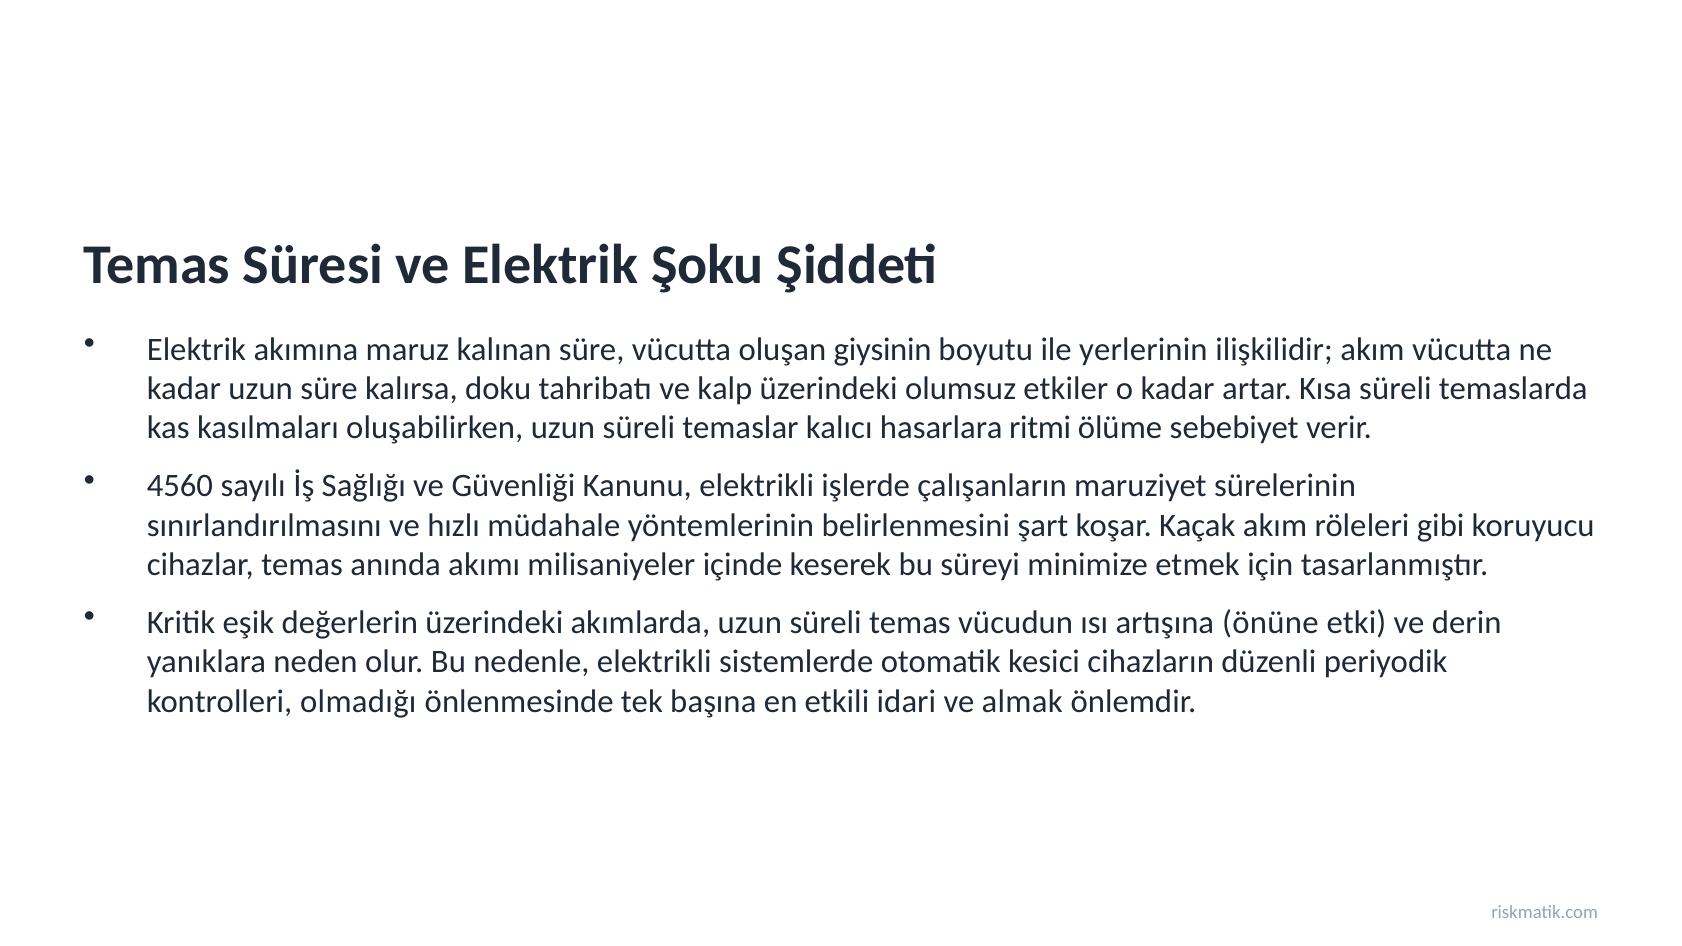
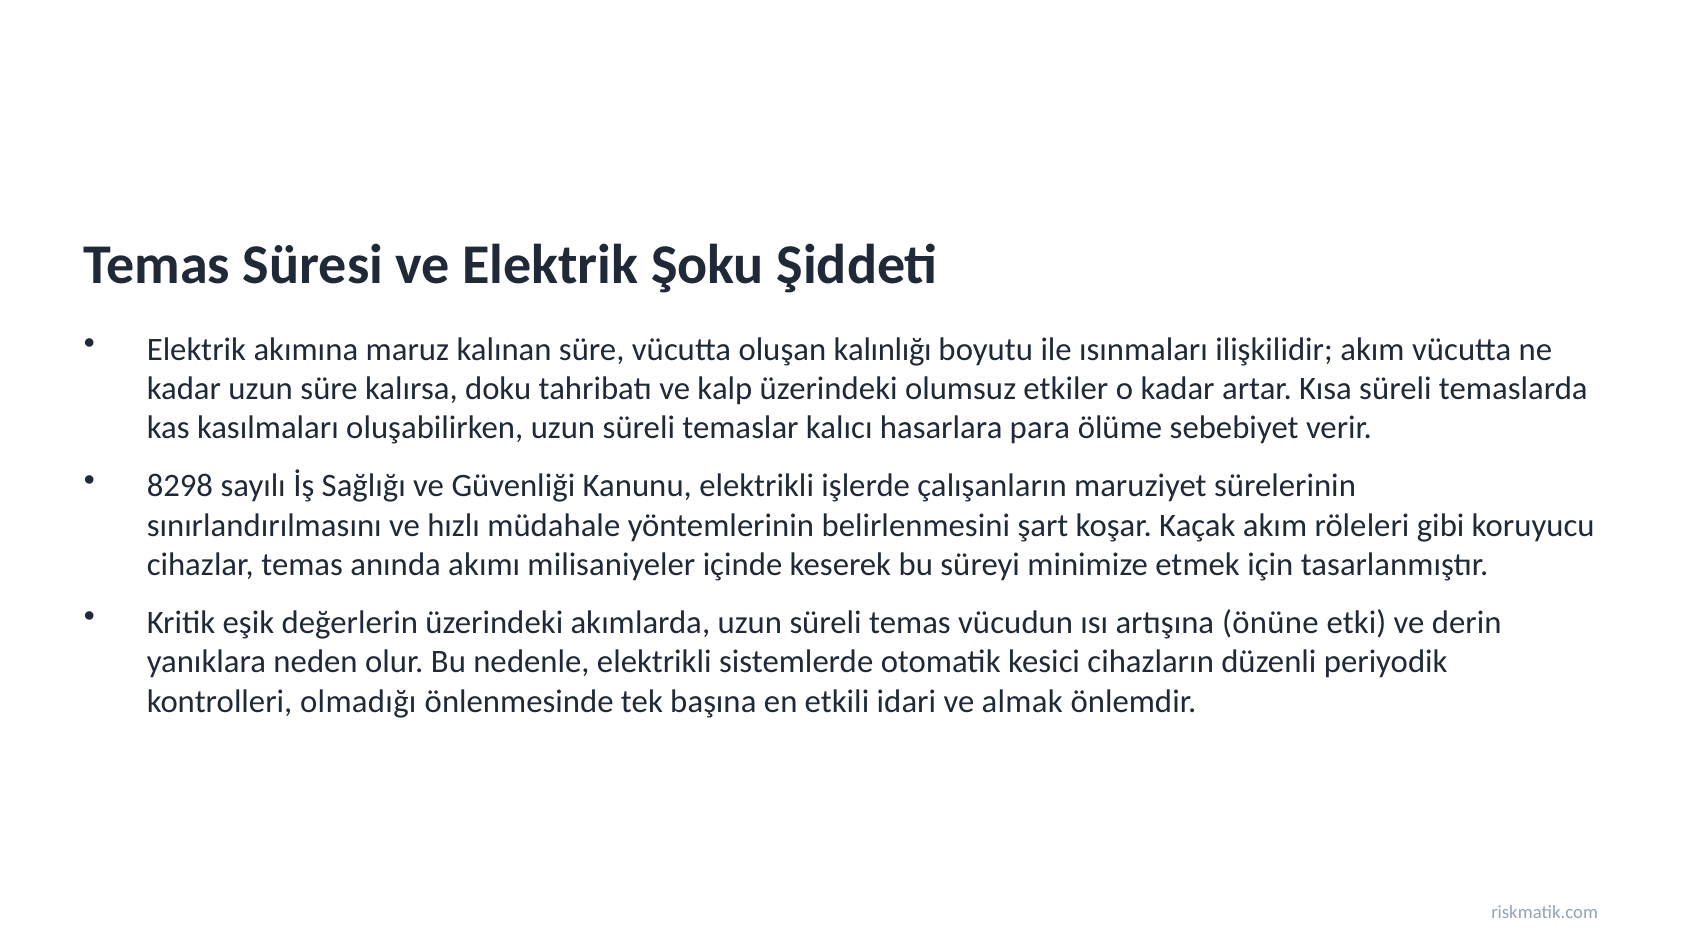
giysinin: giysinin -> kalınlığı
yerlerinin: yerlerinin -> ısınmaları
ritmi: ritmi -> para
4560: 4560 -> 8298
